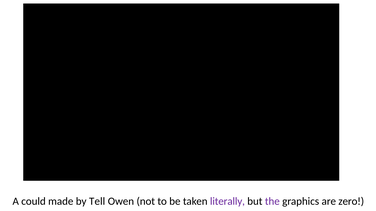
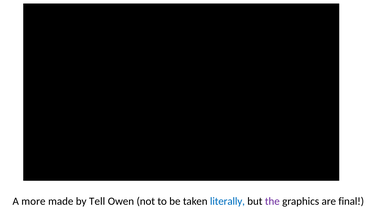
could: could -> more
literally colour: purple -> blue
zero: zero -> final
